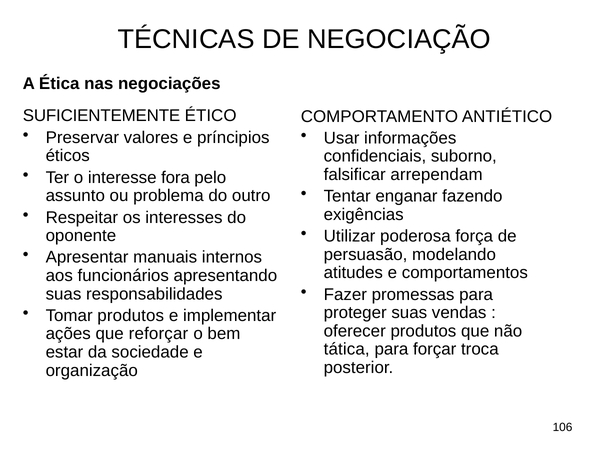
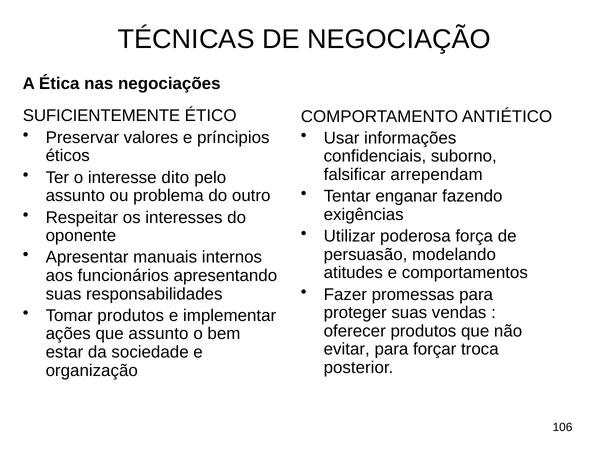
fora: fora -> dito
que reforçar: reforçar -> assunto
tática: tática -> evitar
